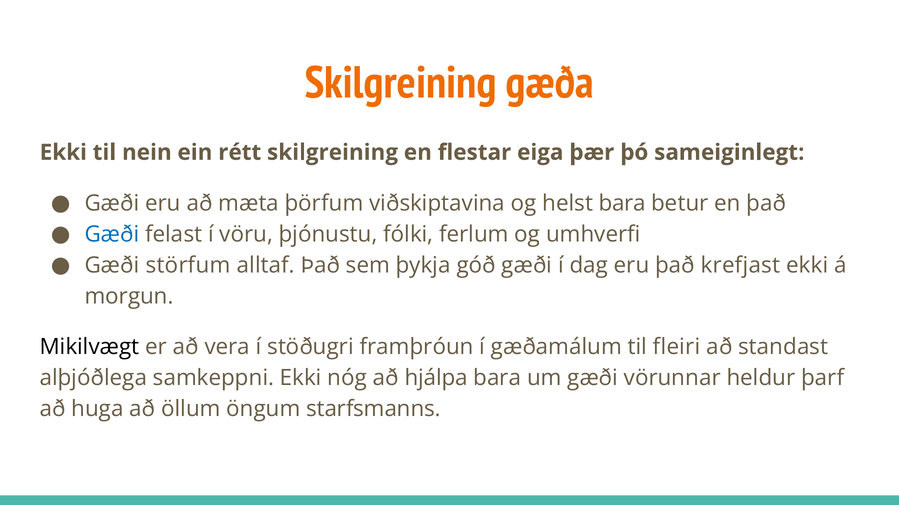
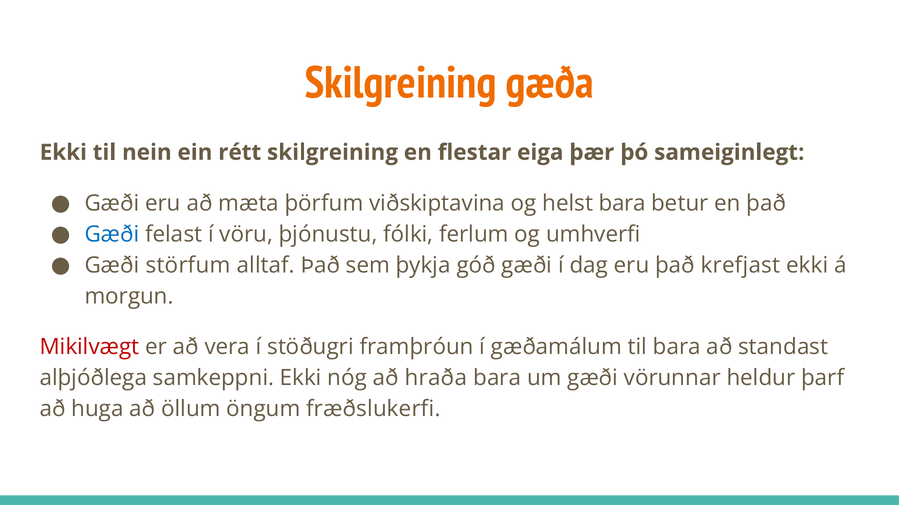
Mikilvægt colour: black -> red
til fleiri: fleiri -> bara
hjálpa: hjálpa -> hraða
starfsmanns: starfsmanns -> fræðslukerfi
